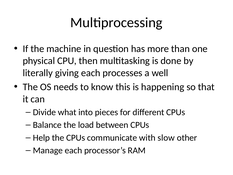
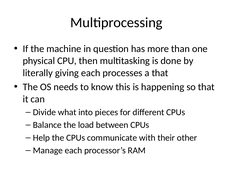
a well: well -> that
slow: slow -> their
